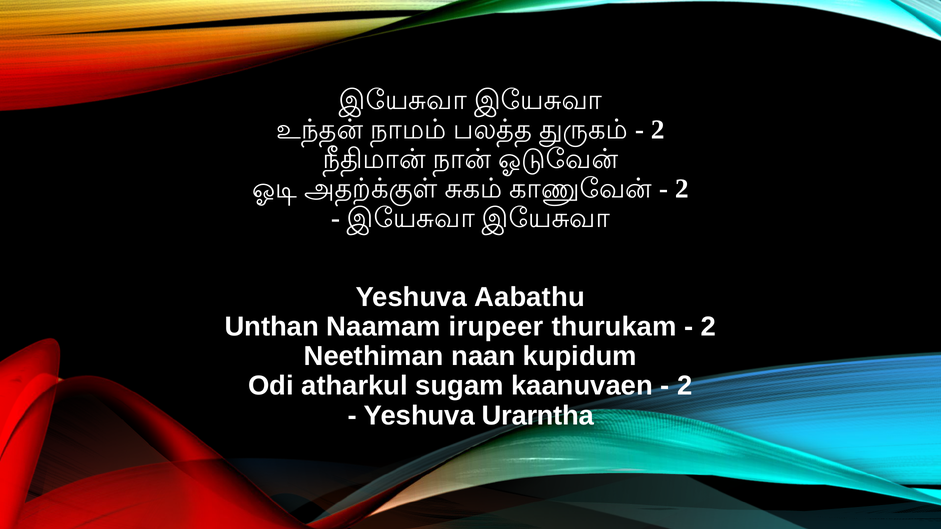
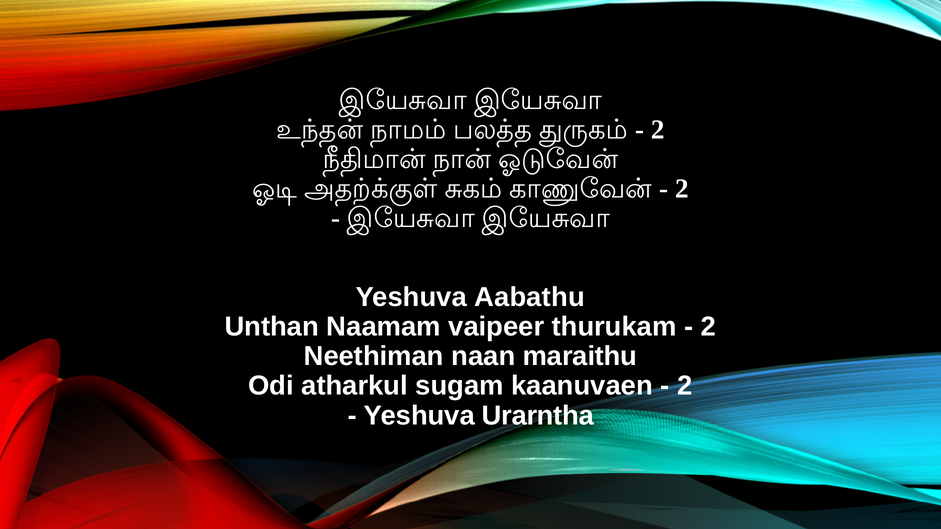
irupeer: irupeer -> vaipeer
kupidum: kupidum -> maraithu
